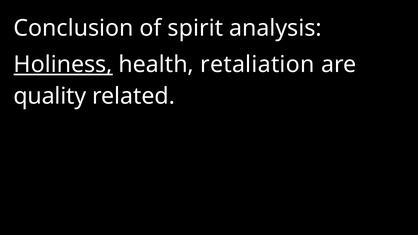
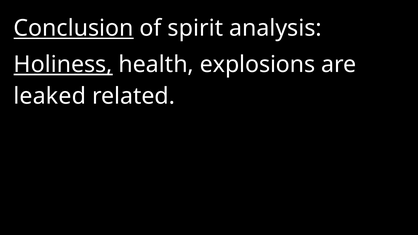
Conclusion underline: none -> present
retaliation: retaliation -> explosions
quality: quality -> leaked
